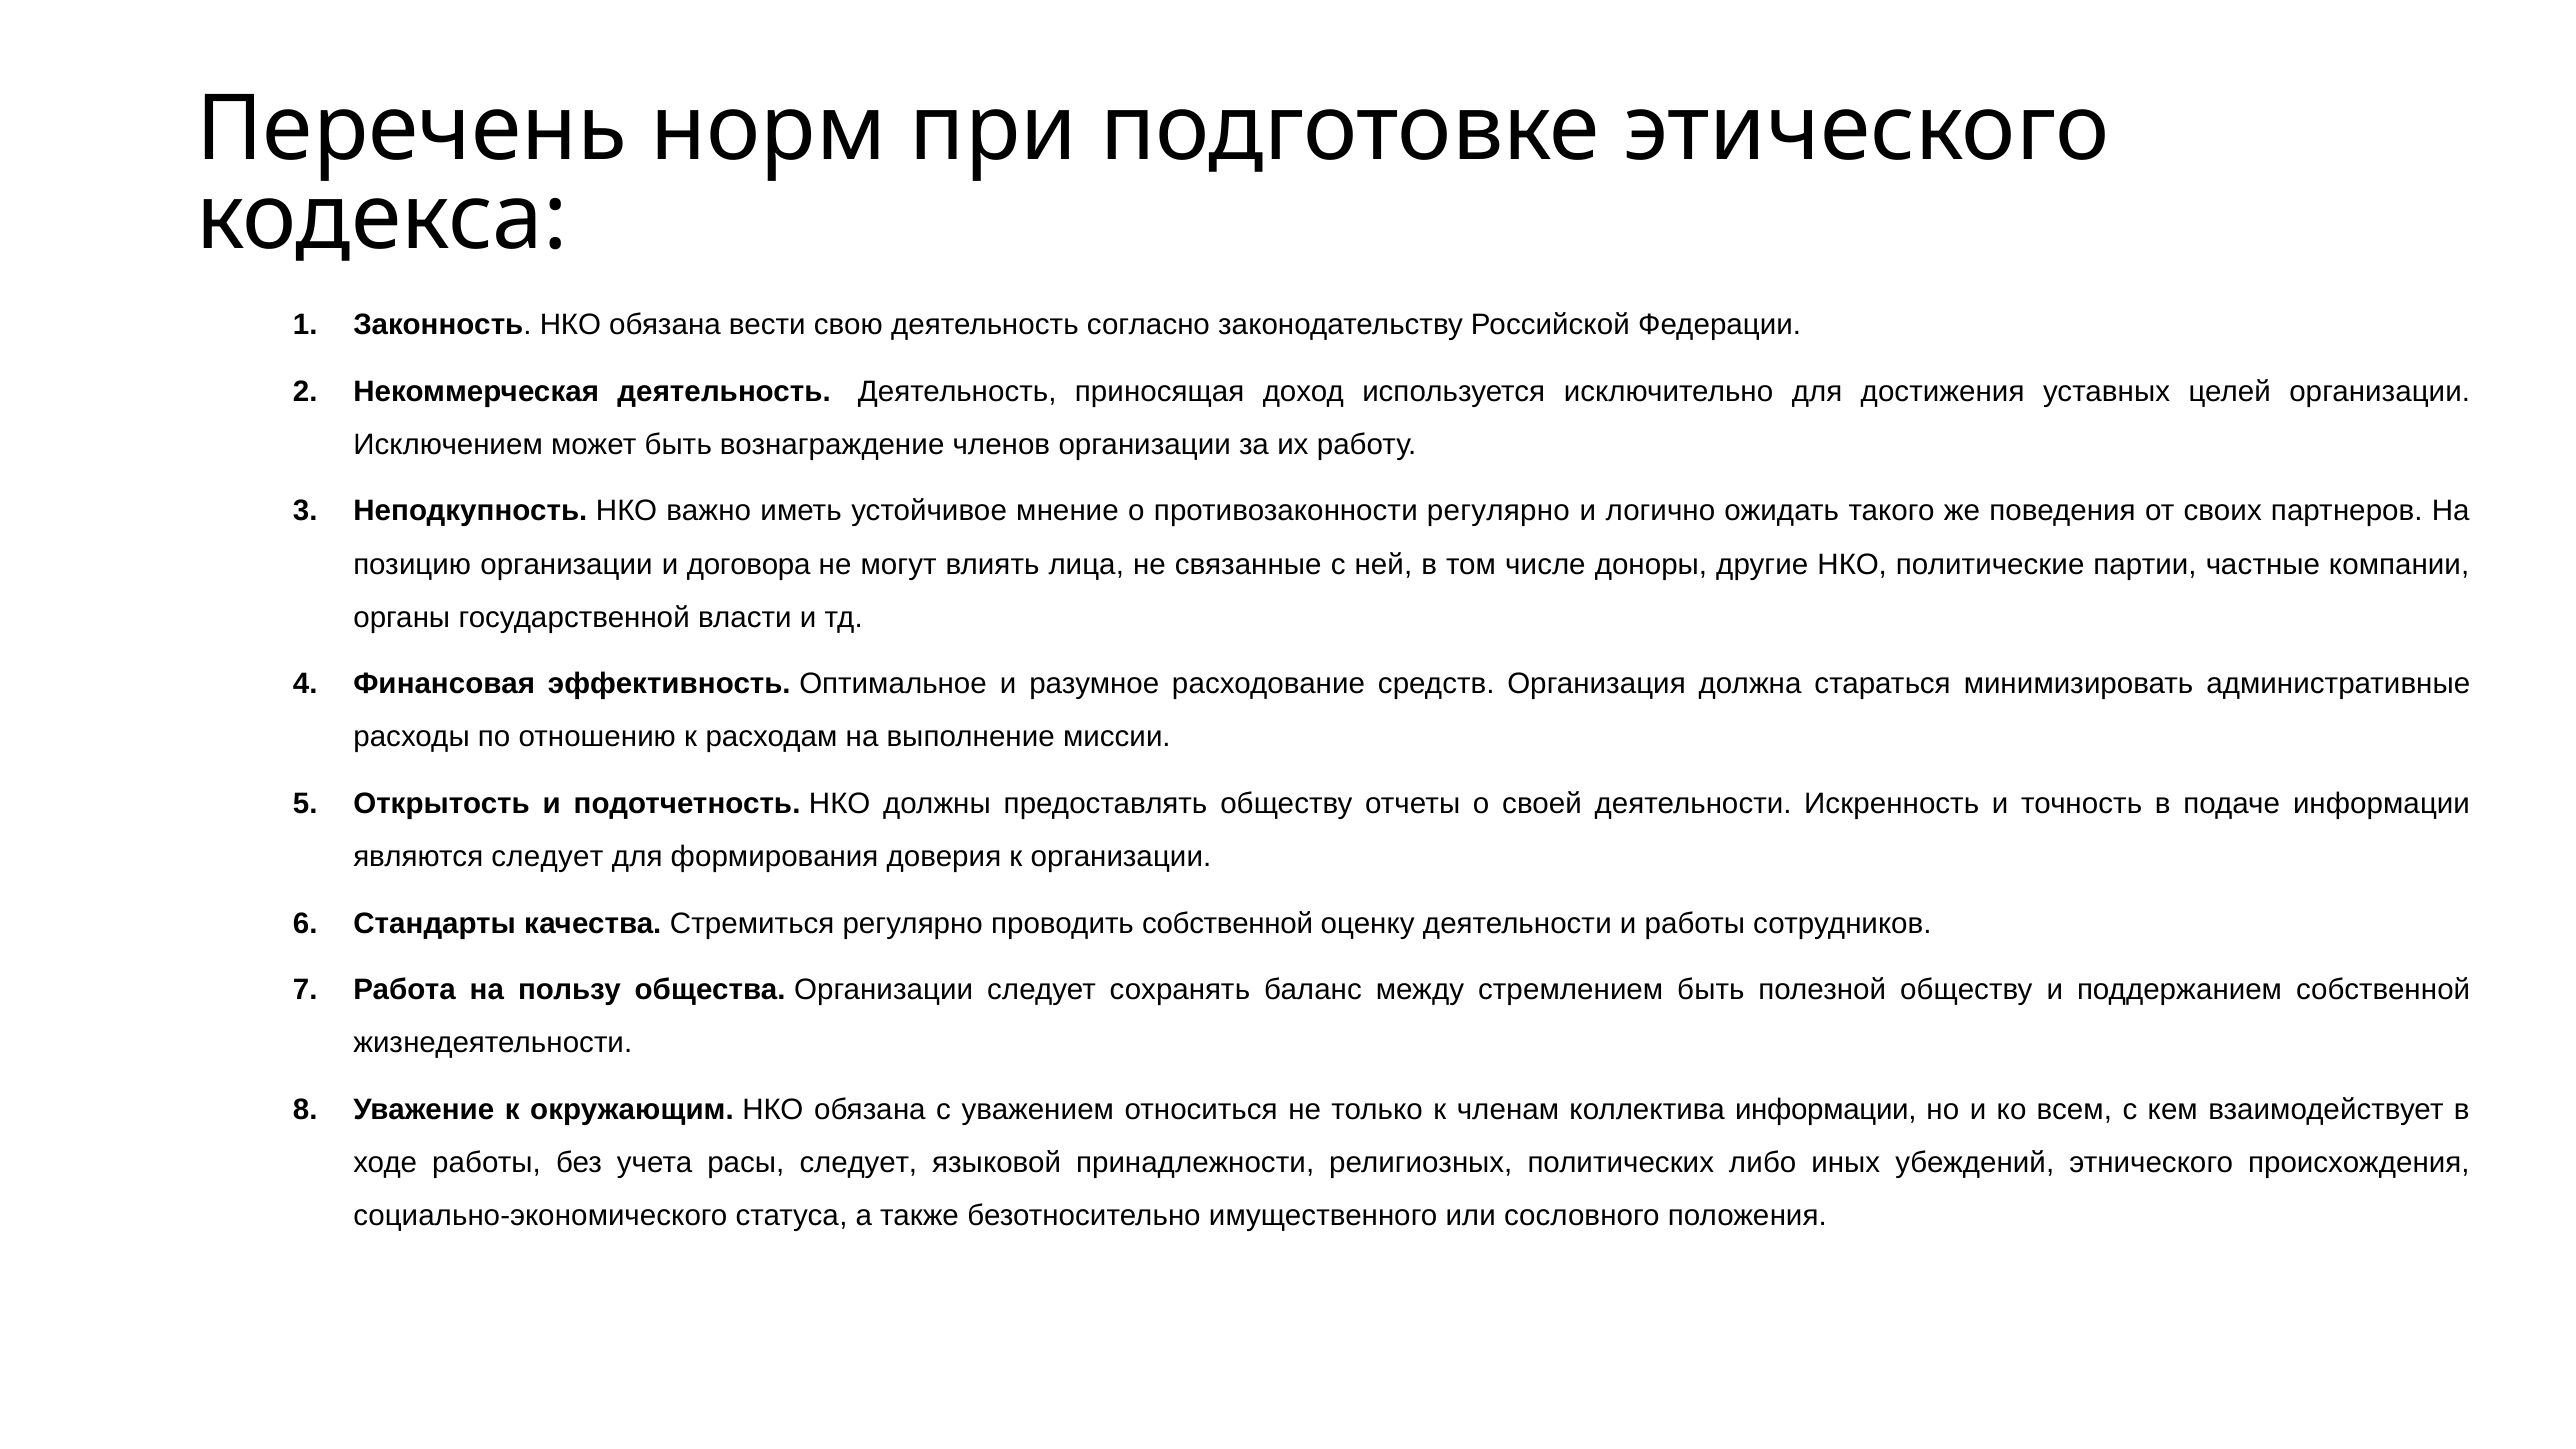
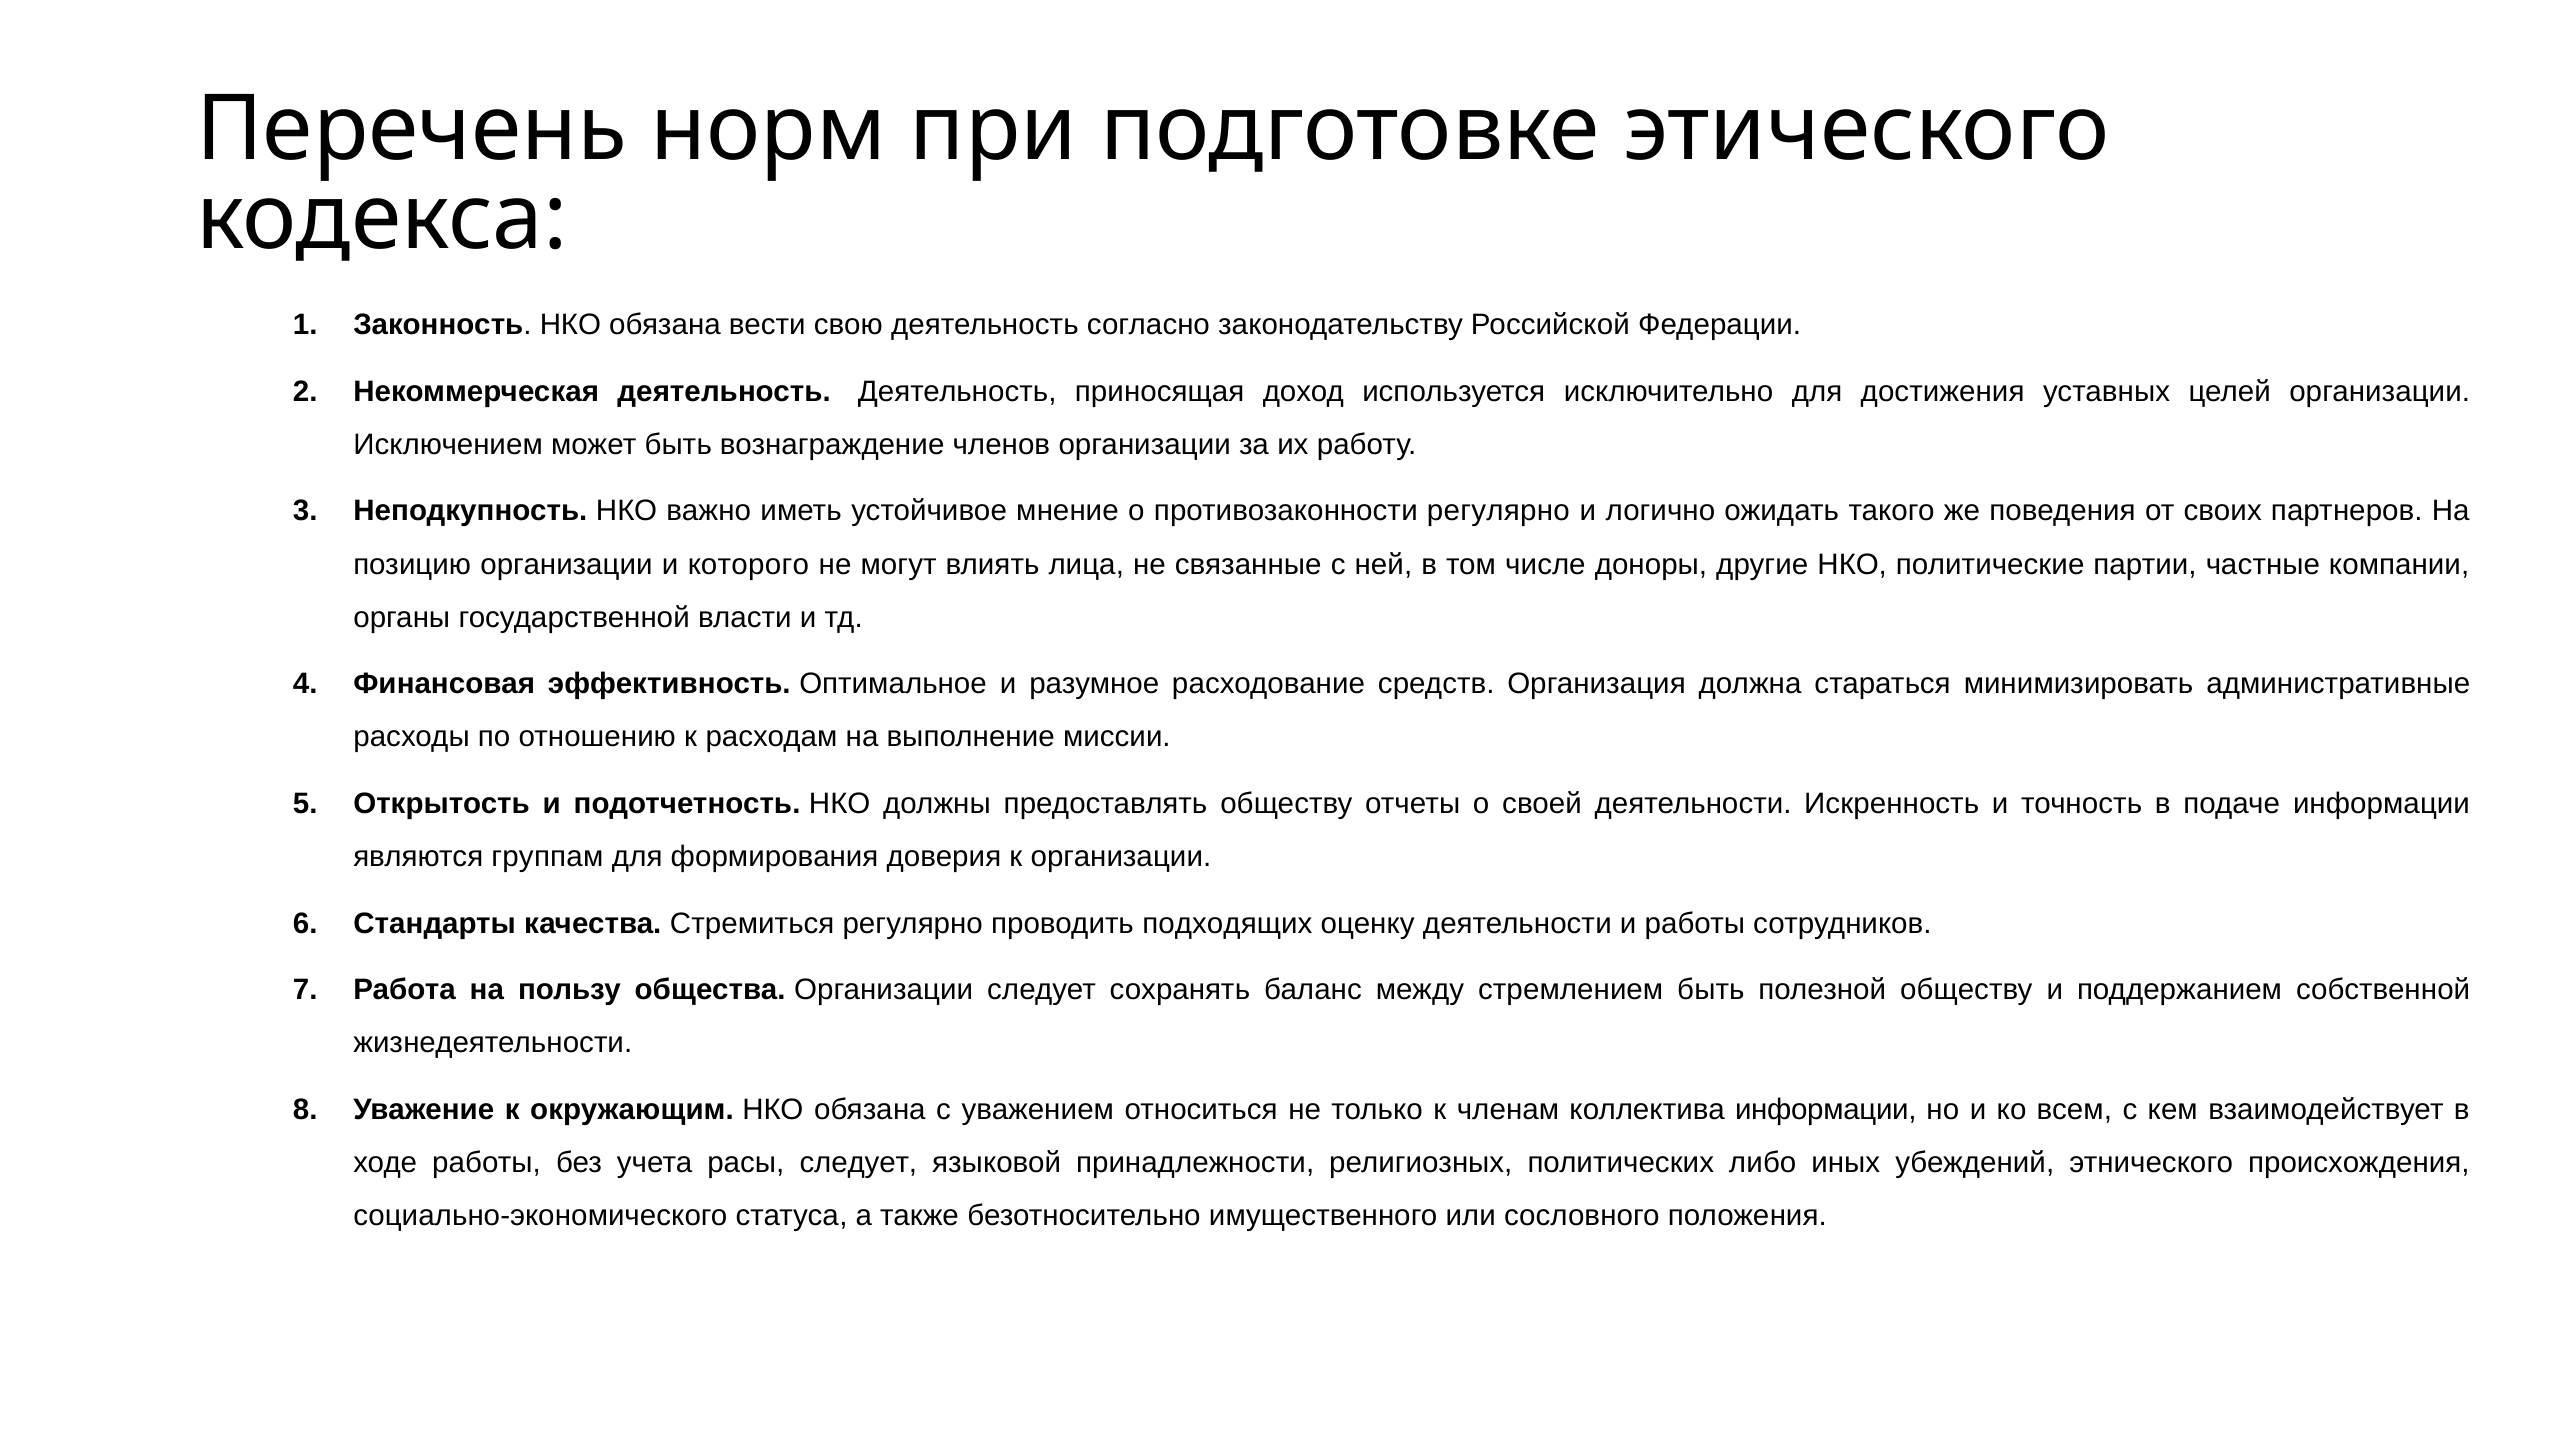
договора: договора -> которого
являются следует: следует -> группам
проводить собственной: собственной -> подходящих
